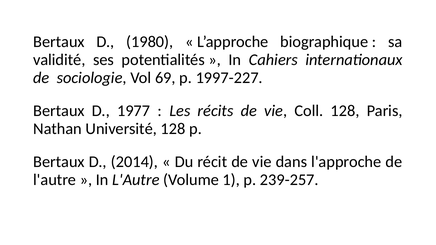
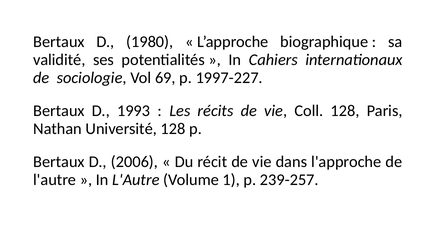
1977: 1977 -> 1993
2014: 2014 -> 2006
